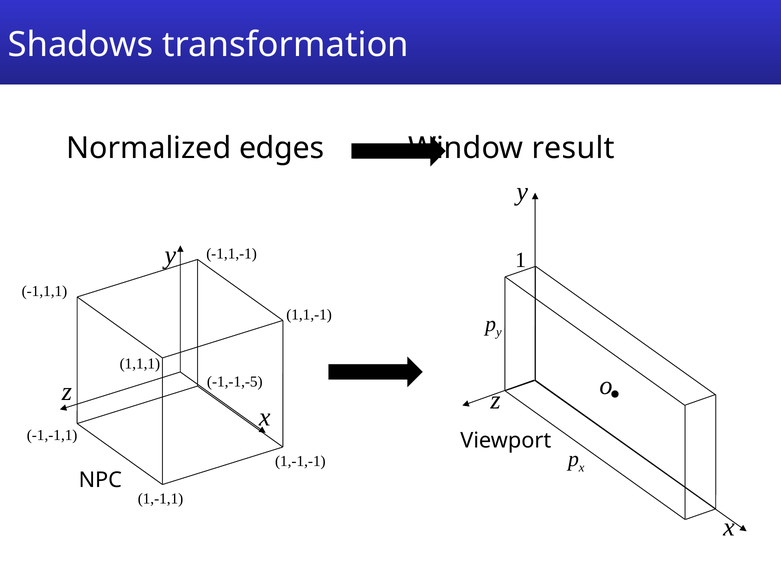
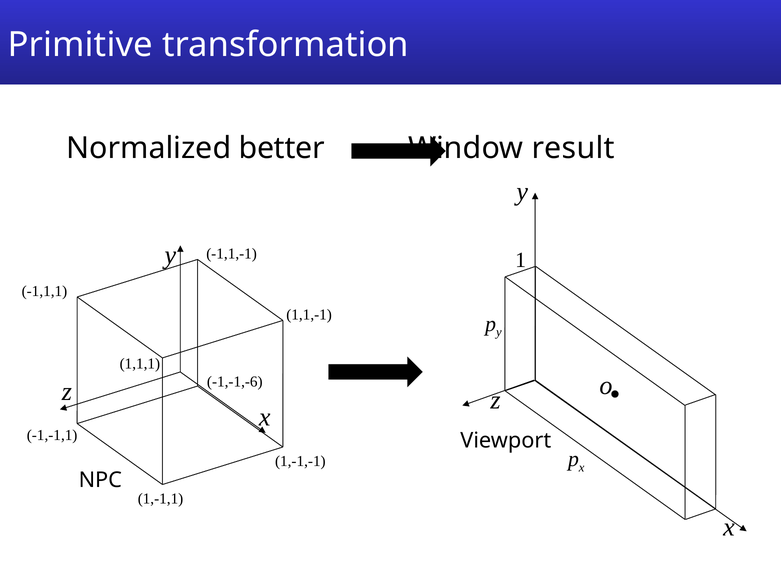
Shadows: Shadows -> Primitive
edges: edges -> better
-1,-1,-5: -1,-1,-5 -> -1,-1,-6
